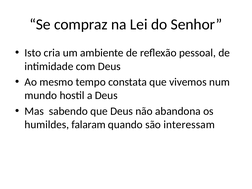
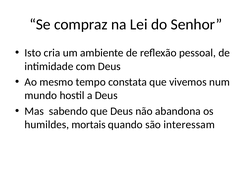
falaram: falaram -> mortais
